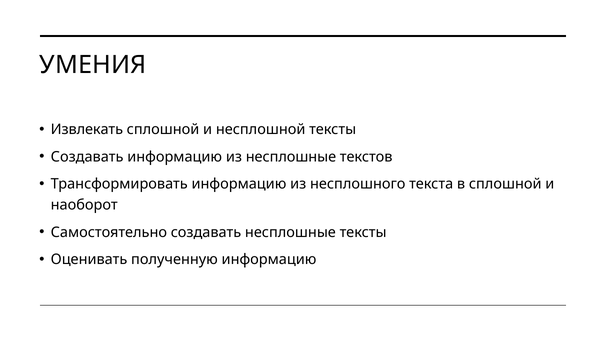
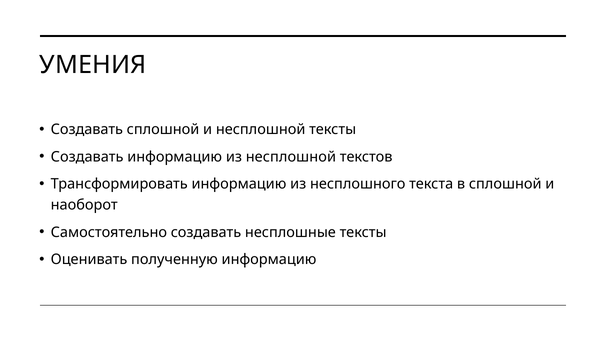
Извлекать at (87, 130): Извлекать -> Создавать
из несплошные: несплошные -> несплошной
